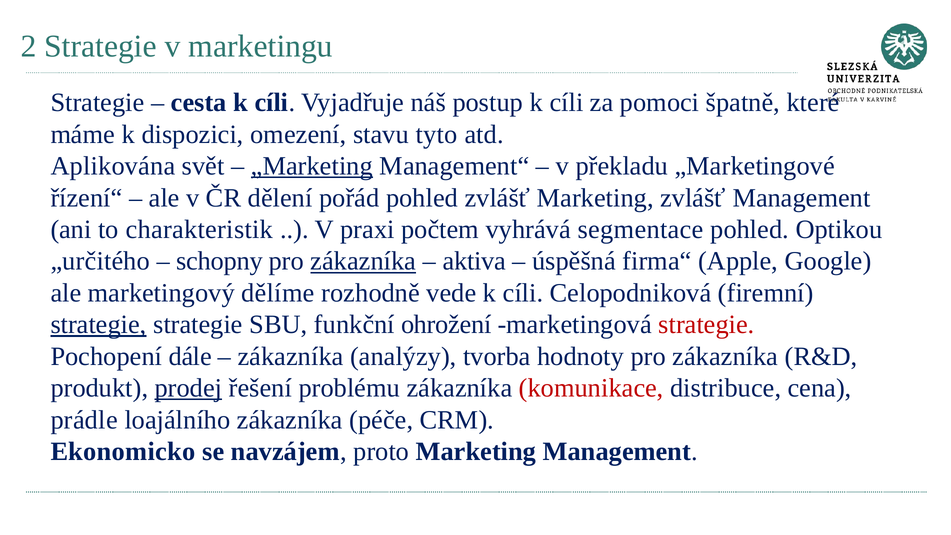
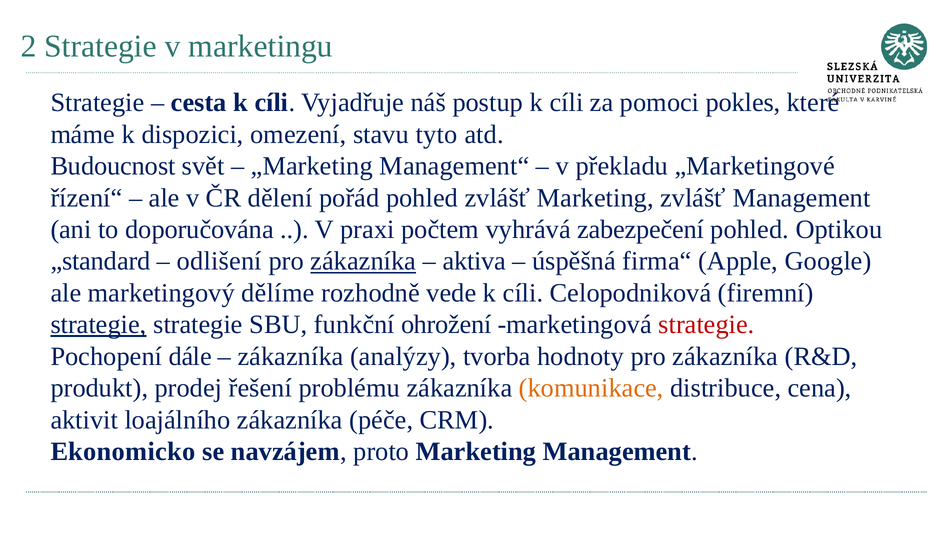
špatně: špatně -> pokles
Aplikována: Aplikována -> Budoucnost
„Marketing underline: present -> none
charakteristik: charakteristik -> doporučována
segmentace: segmentace -> zabezpečení
„určitého: „určitého -> „standard
schopny: schopny -> odlišení
prodej underline: present -> none
komunikace colour: red -> orange
prádle: prádle -> aktivit
